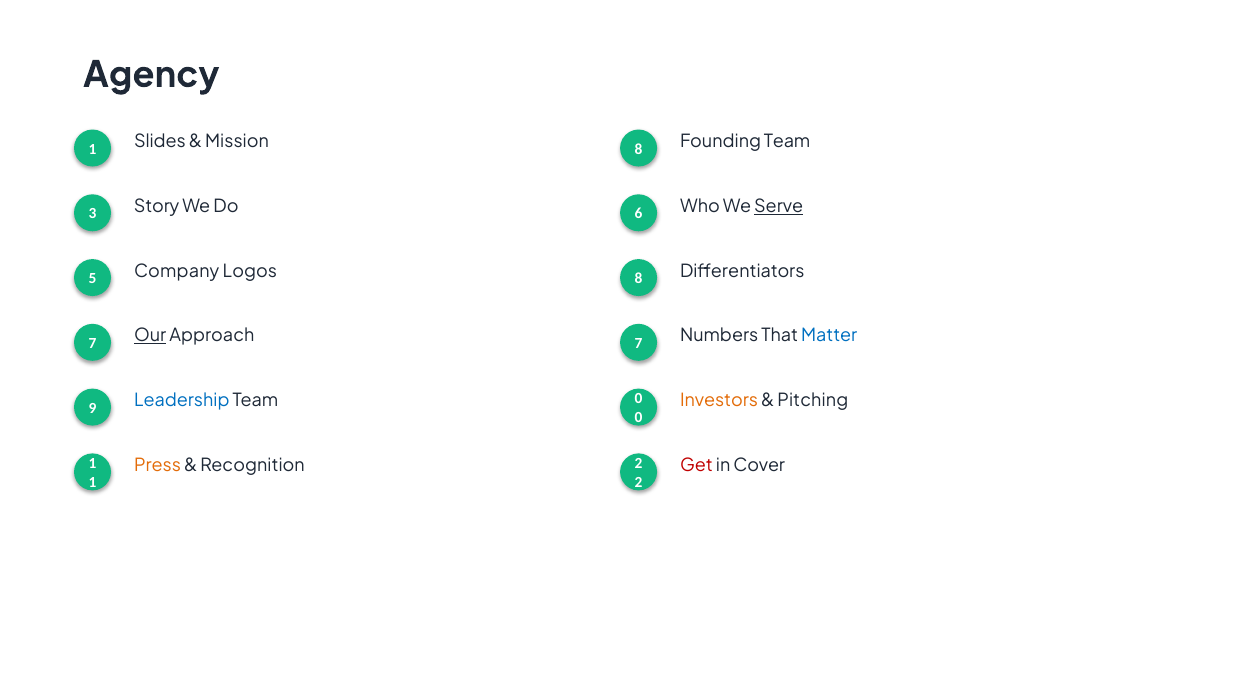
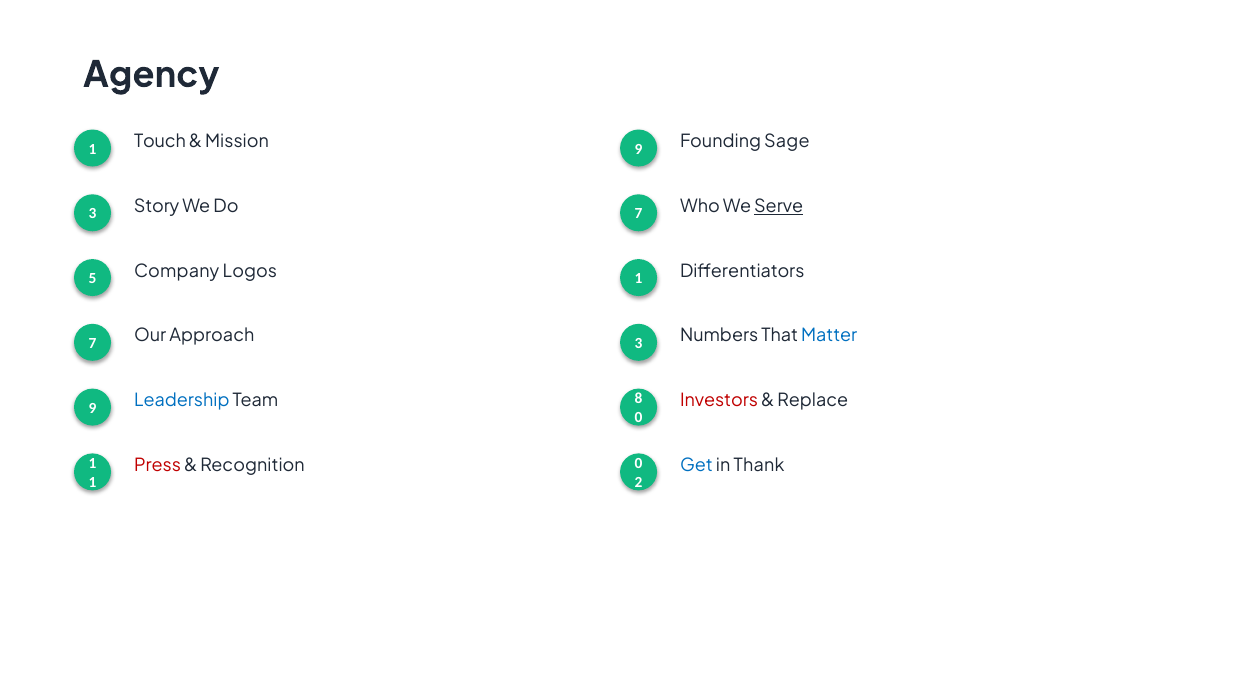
Slides: Slides -> Touch
Mission 8: 8 -> 9
Founding Team: Team -> Sage
Do 6: 6 -> 7
Logos 8: 8 -> 1
Our underline: present -> none
Approach 7: 7 -> 3
Investors colour: orange -> red
Pitching: Pitching -> Replace
Team 0: 0 -> 8
Press colour: orange -> red
Recognition 2: 2 -> 0
Get colour: red -> blue
Cover: Cover -> Thank
